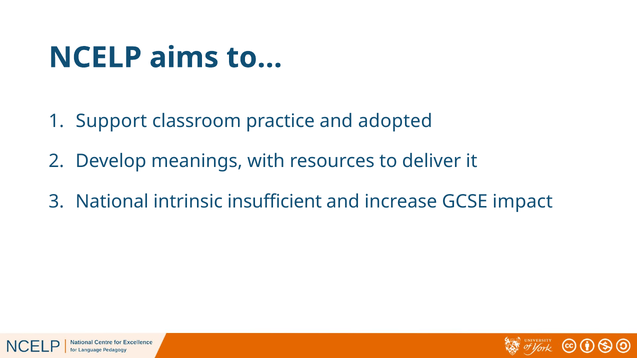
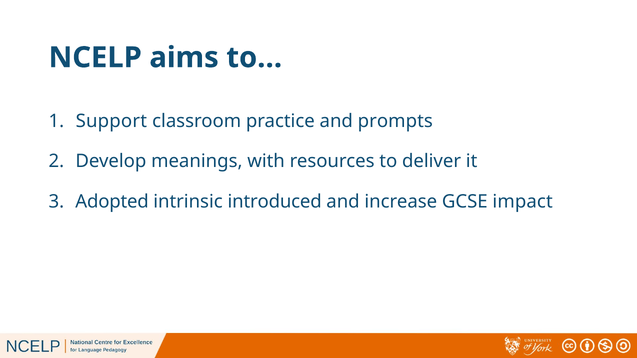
adopted: adopted -> prompts
National: National -> Adopted
insufficient: insufficient -> introduced
